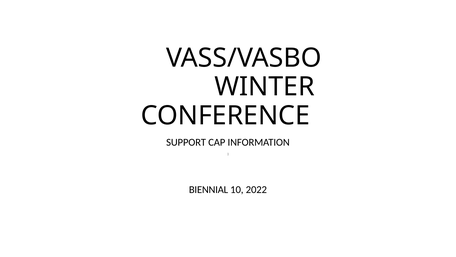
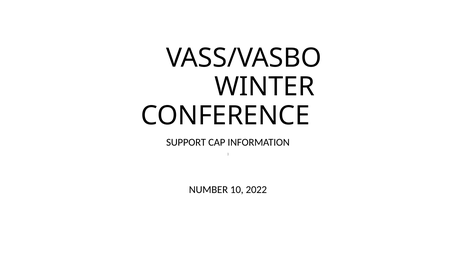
BIENNIAL: BIENNIAL -> NUMBER
